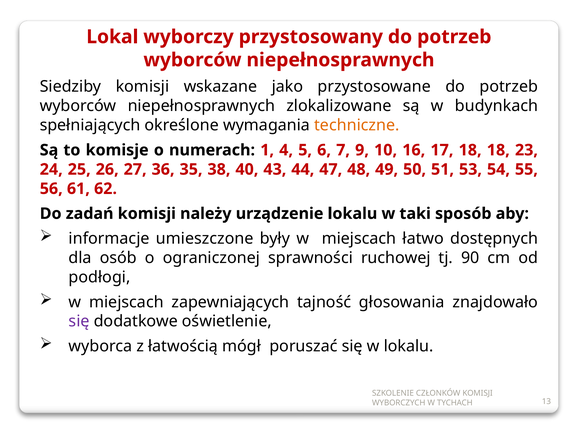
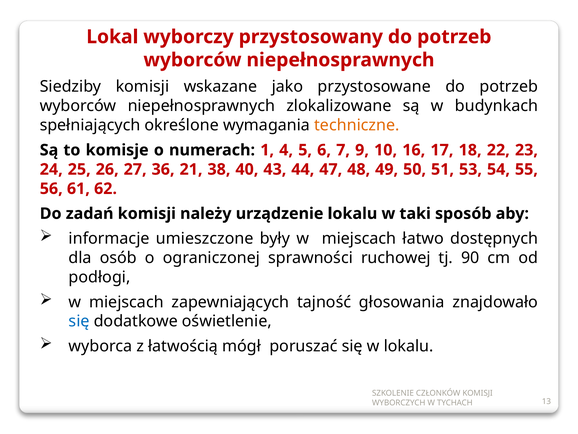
18 18: 18 -> 22
35: 35 -> 21
się at (79, 321) colour: purple -> blue
